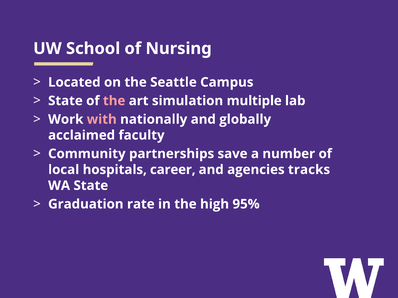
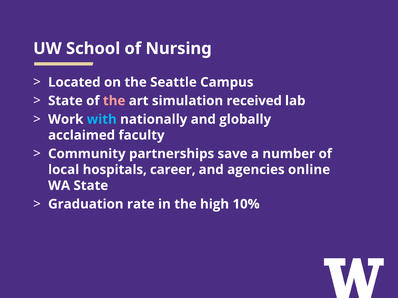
multiple: multiple -> received
with colour: pink -> light blue
tracks: tracks -> online
95%: 95% -> 10%
